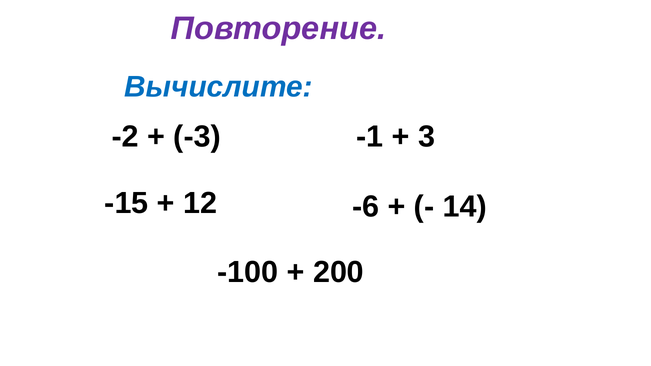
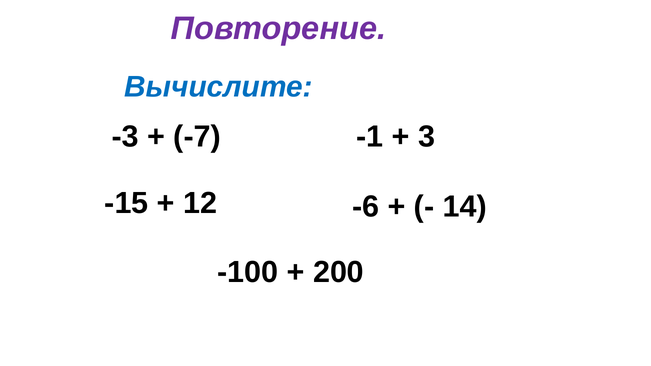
-2: -2 -> -3
-3: -3 -> -7
